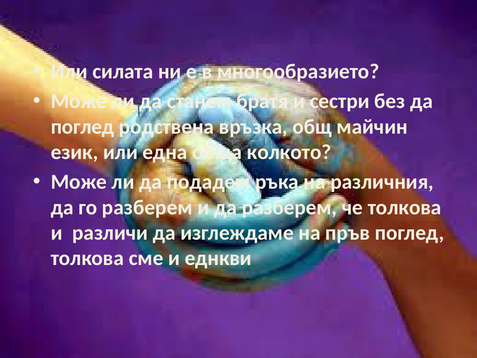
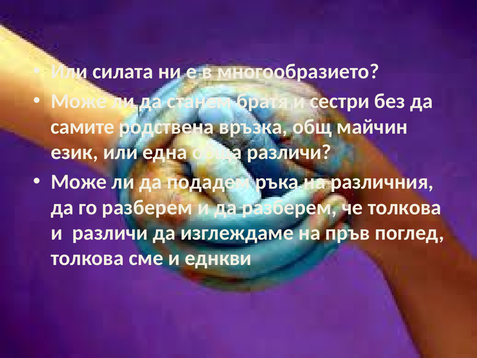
поглед at (83, 127): поглед -> самите
обща колкото: колкото -> различи
